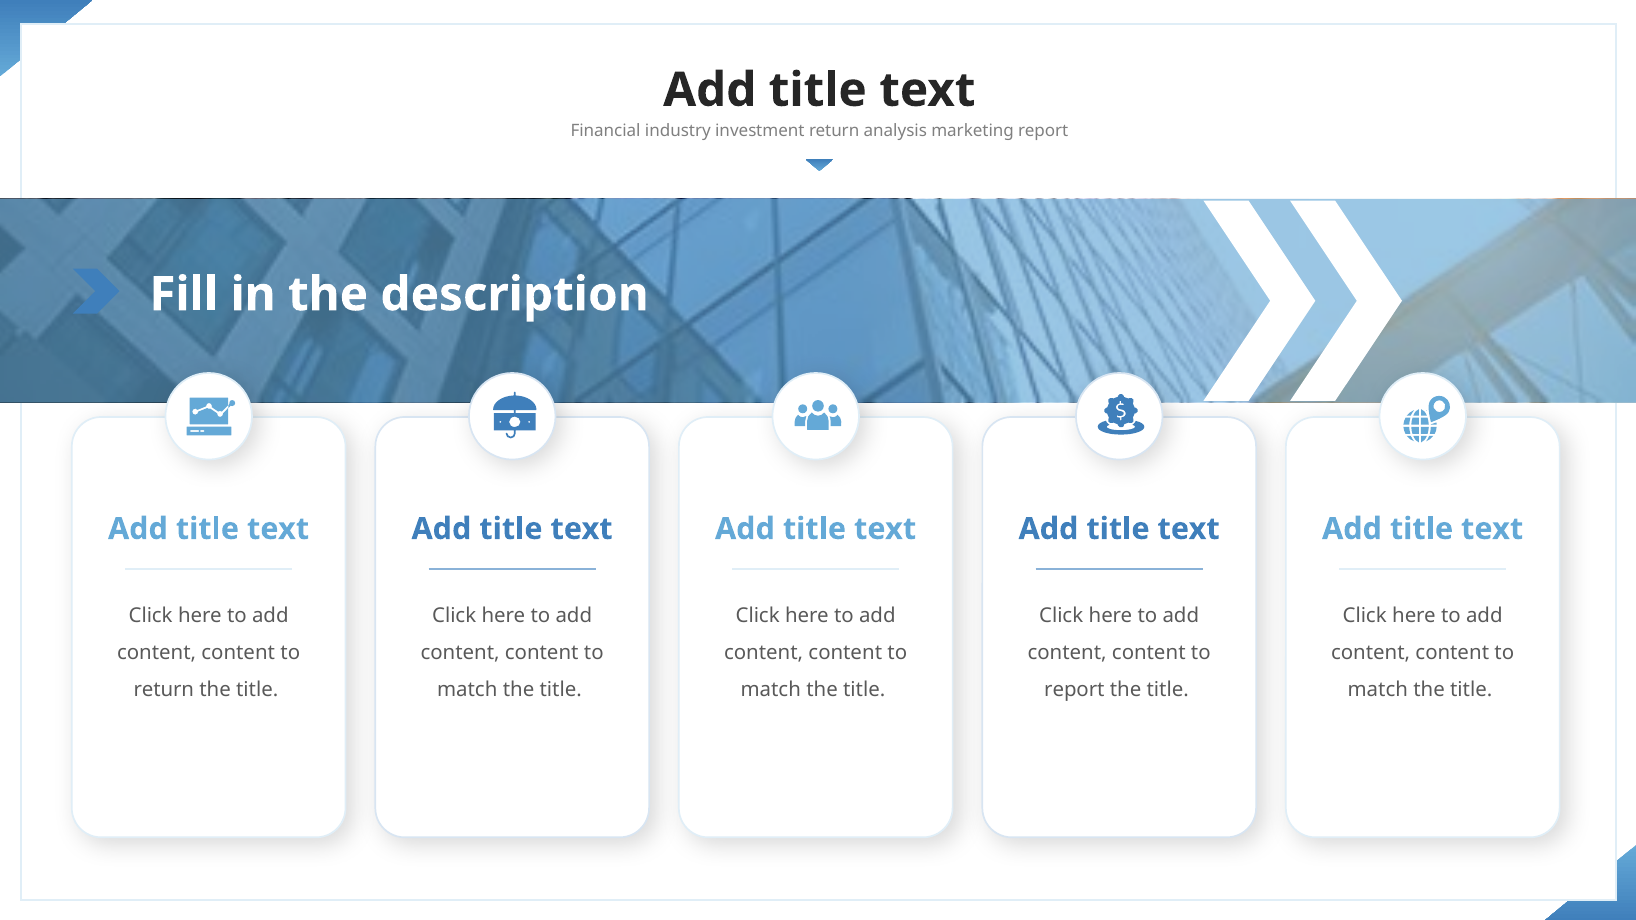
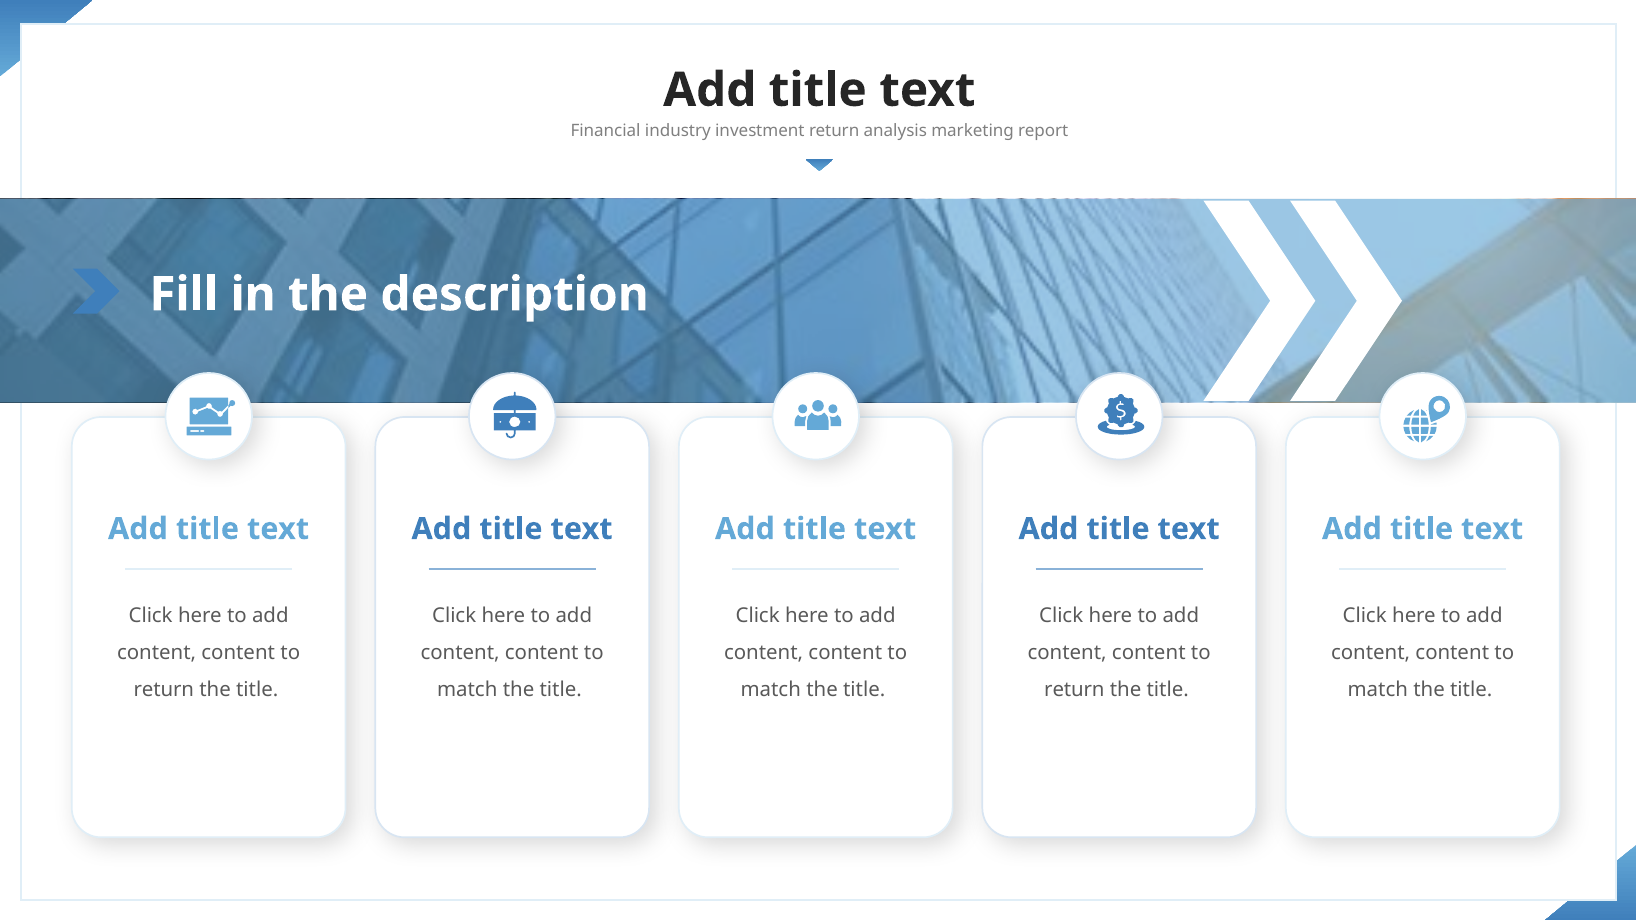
report at (1074, 689): report -> return
